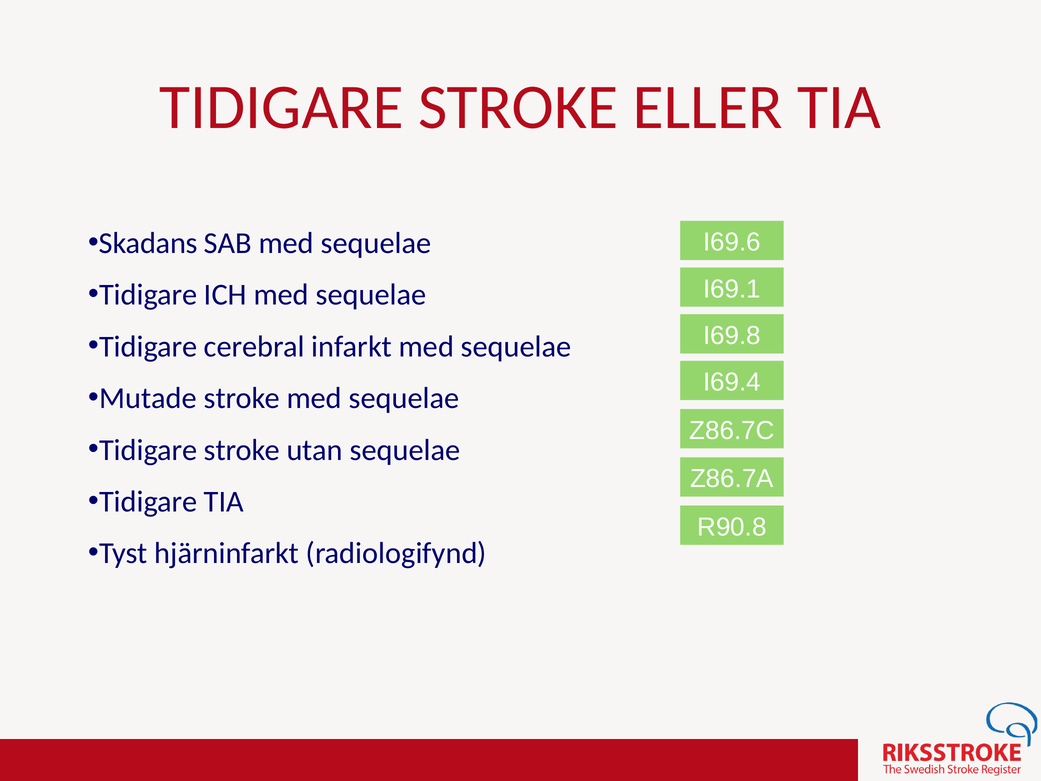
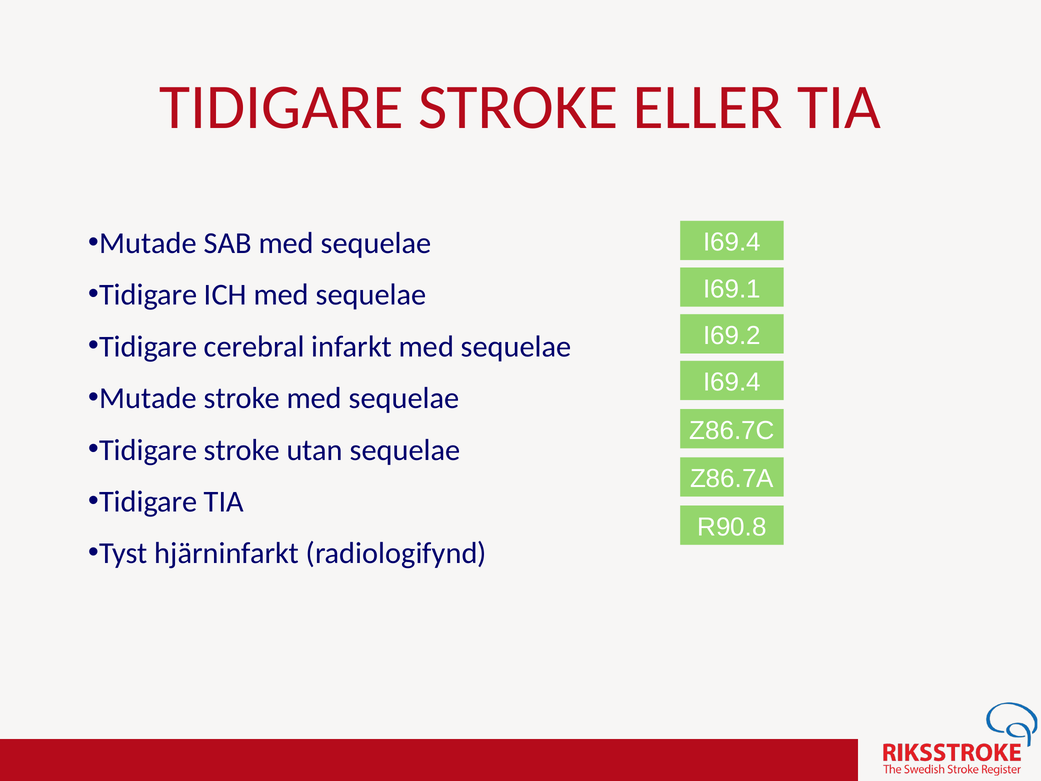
Skadans at (148, 243): Skadans -> Mutade
I69.6 at (732, 242): I69.6 -> I69.4
I69.8: I69.8 -> I69.2
